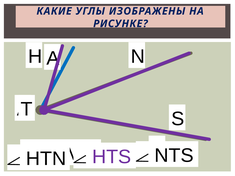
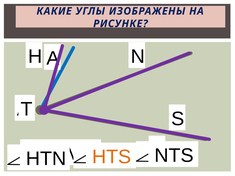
HTS colour: purple -> orange
